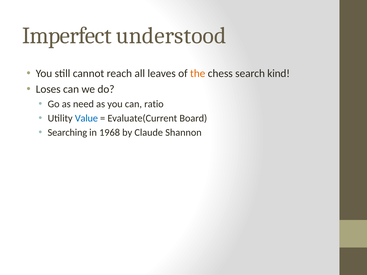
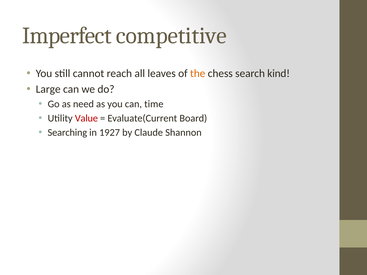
understood: understood -> competitive
Loses: Loses -> Large
ratio: ratio -> time
Value colour: blue -> red
1968: 1968 -> 1927
